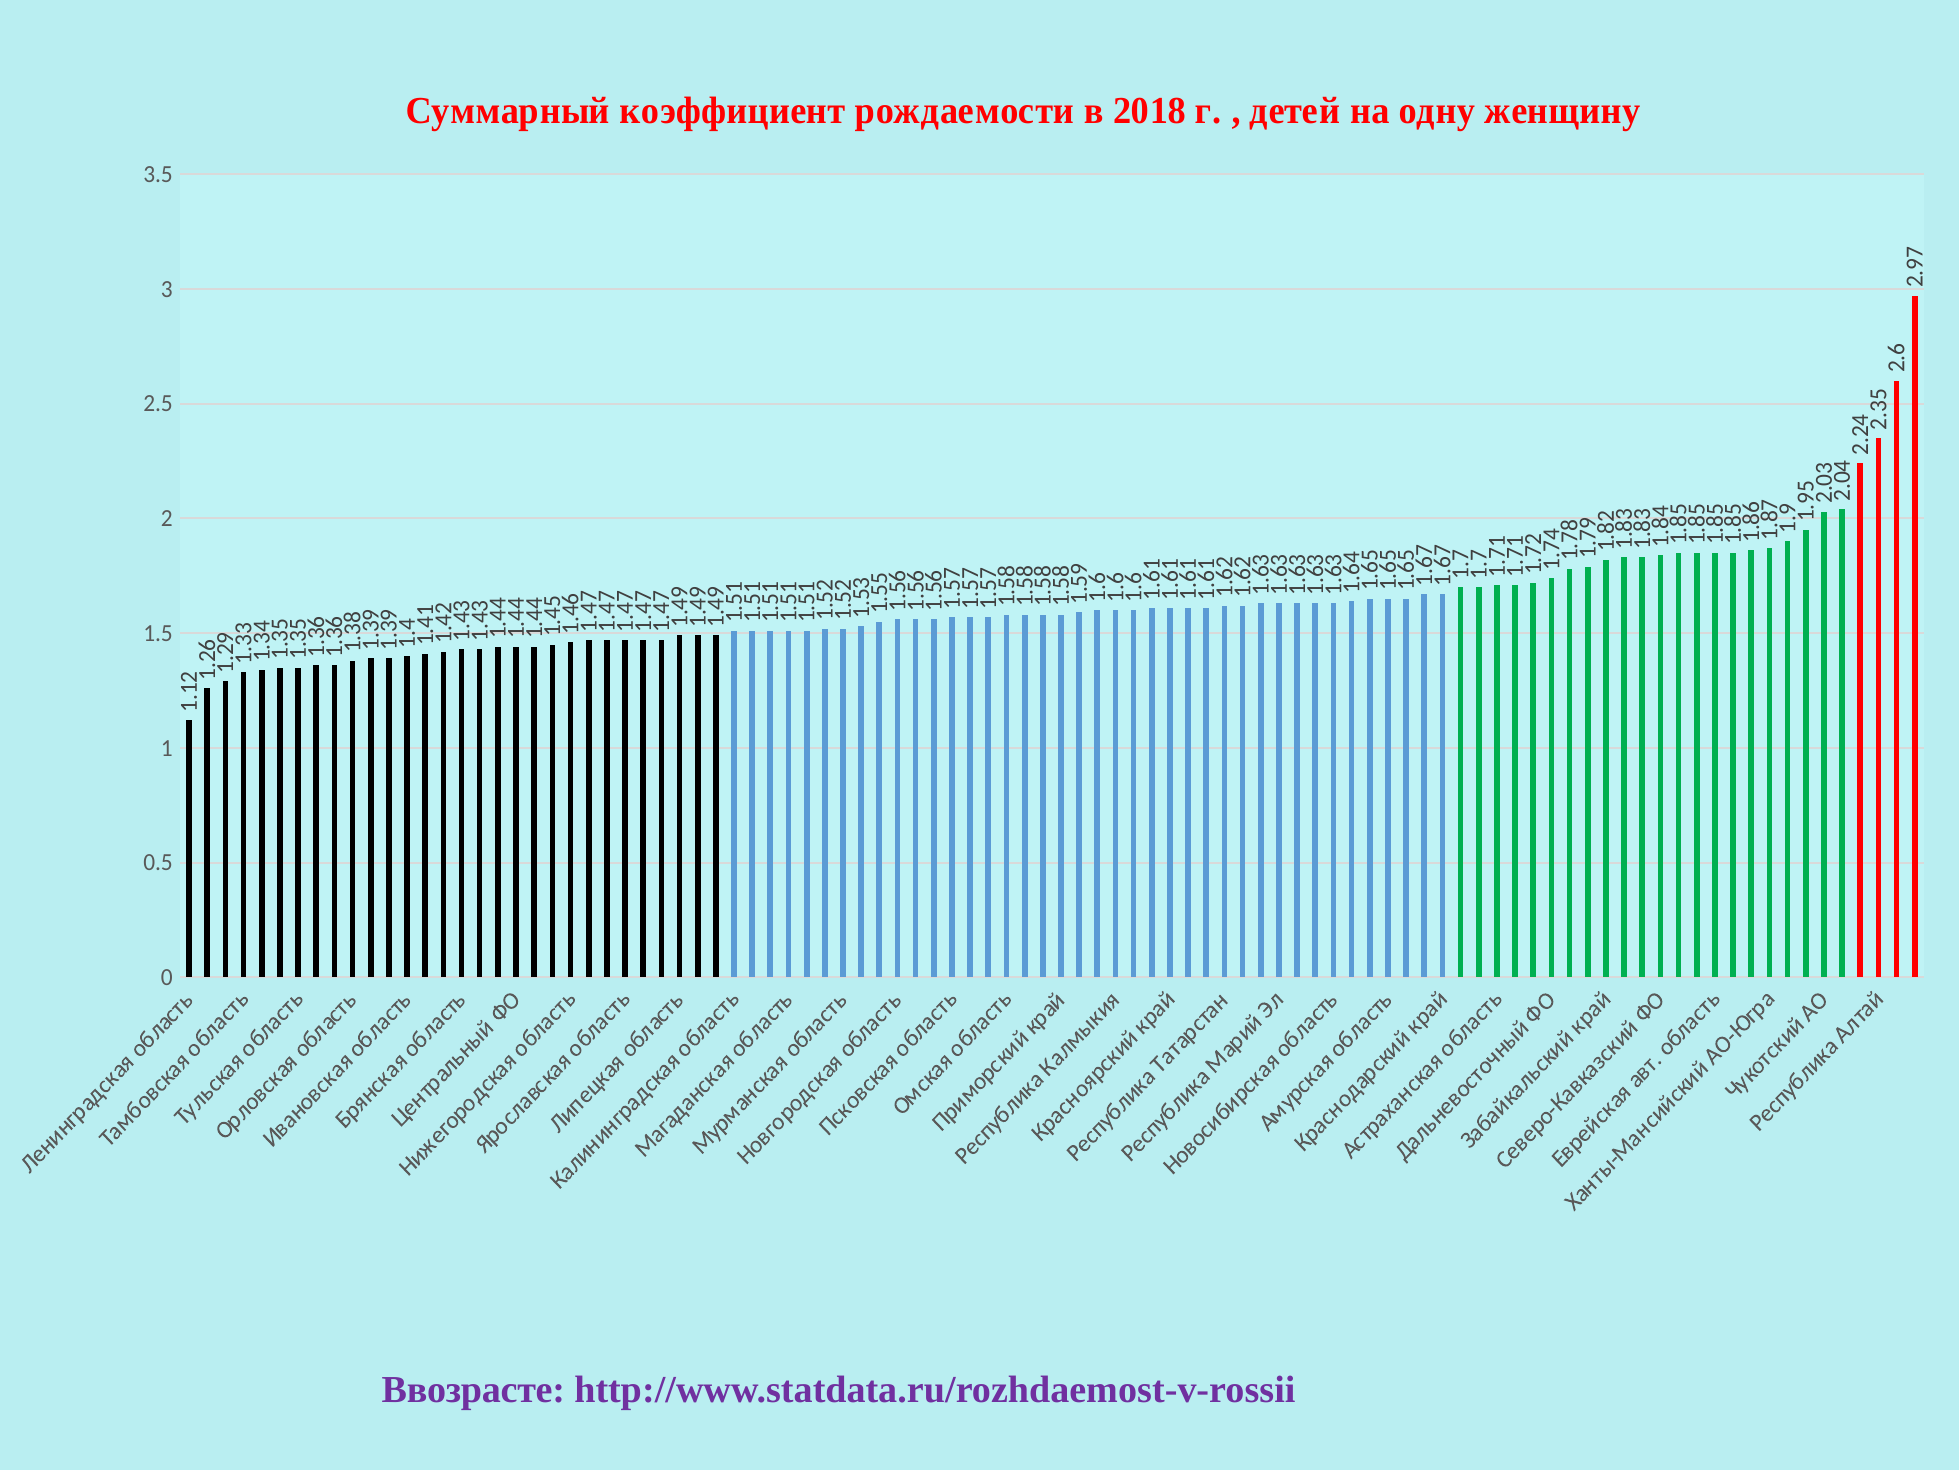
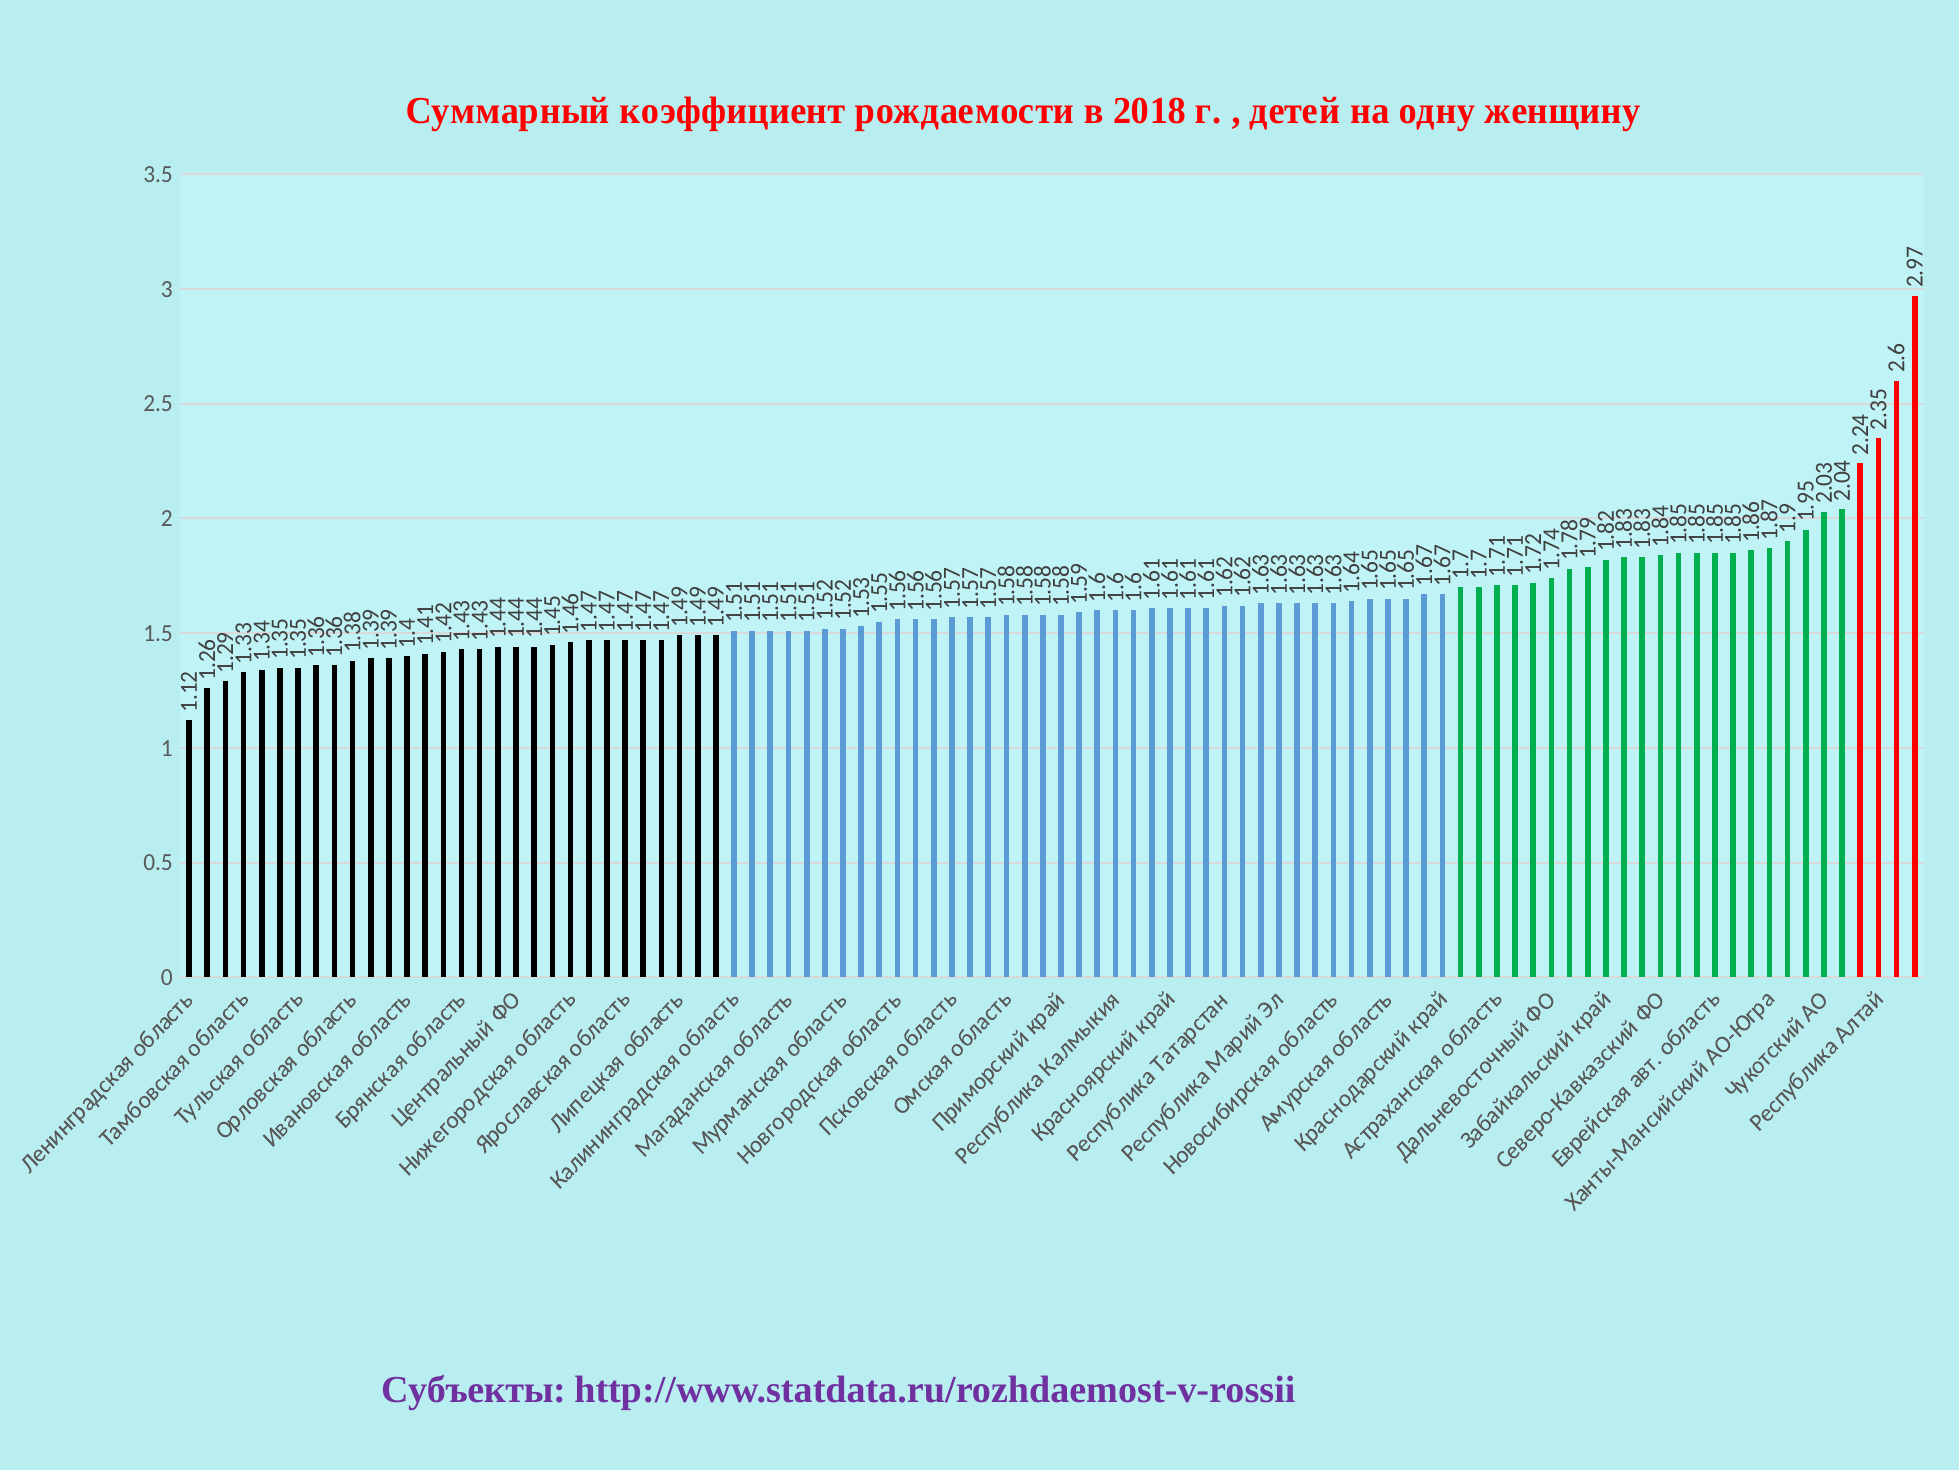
Ввозрасте: Ввозрасте -> Субъекты
